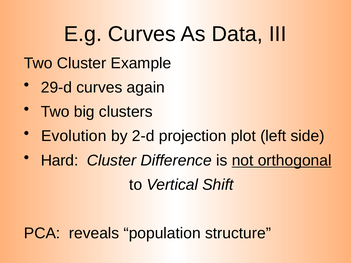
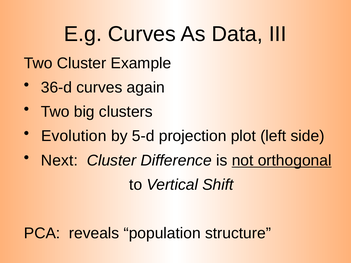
29-d: 29-d -> 36-d
2-d: 2-d -> 5-d
Hard: Hard -> Next
